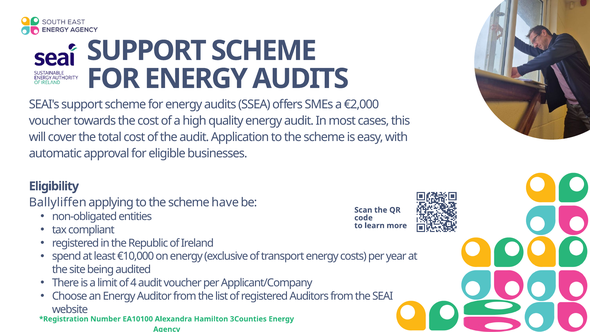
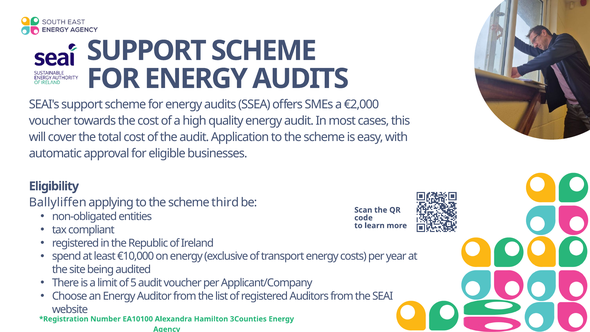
have: have -> third
4: 4 -> 5
